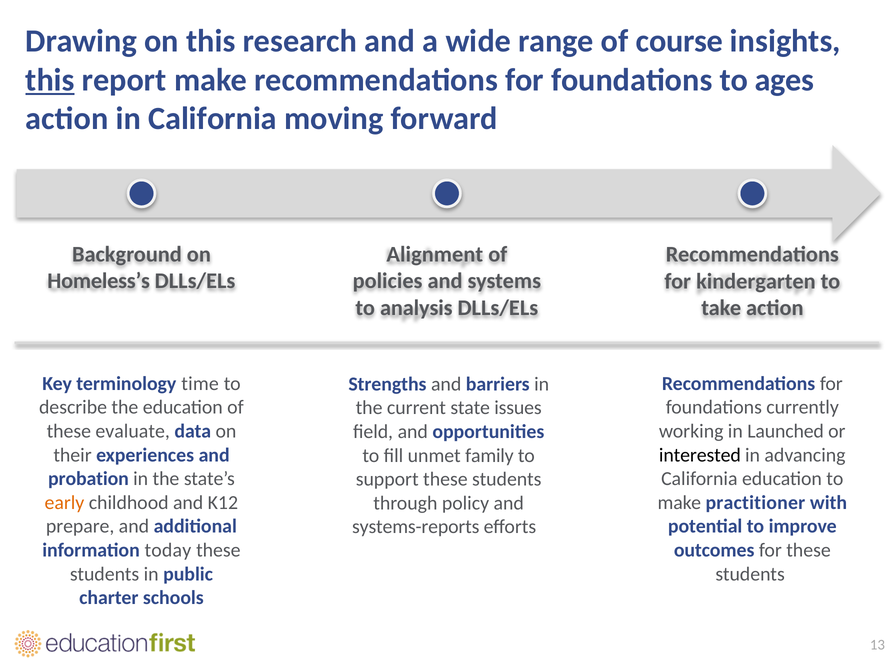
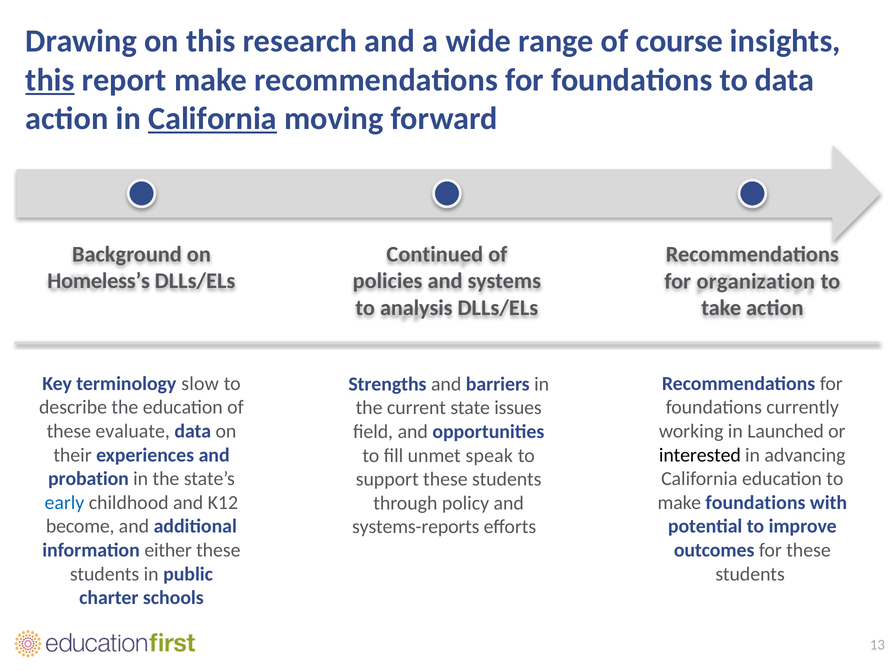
to ages: ages -> data
California at (212, 119) underline: none -> present
Alignment: Alignment -> Continued
kindergarten: kindergarten -> organization
time: time -> slow
family: family -> speak
early colour: orange -> blue
make practitioner: practitioner -> foundations
prepare: prepare -> become
today: today -> either
